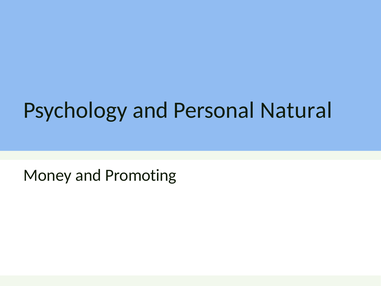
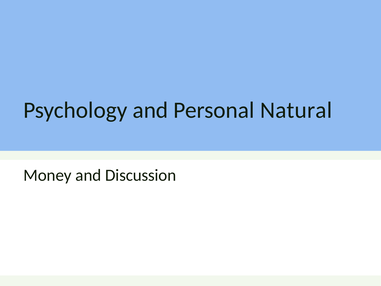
Promoting: Promoting -> Discussion
